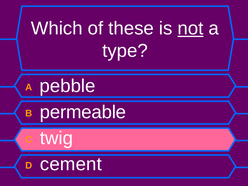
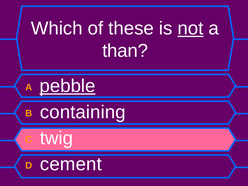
type: type -> than
pebble underline: none -> present
permeable: permeable -> containing
